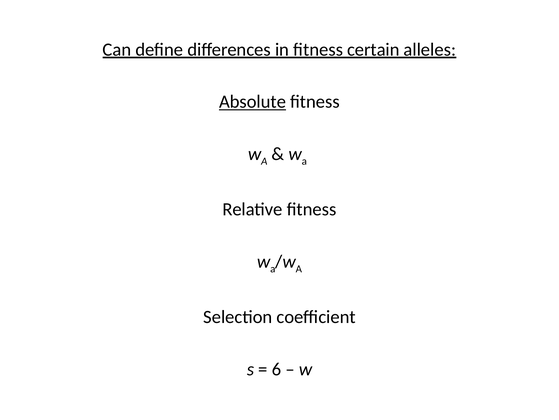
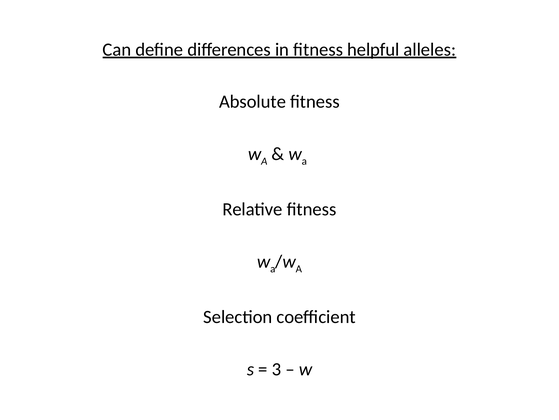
certain: certain -> helpful
Absolute underline: present -> none
6: 6 -> 3
